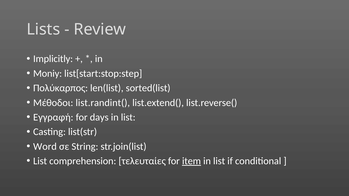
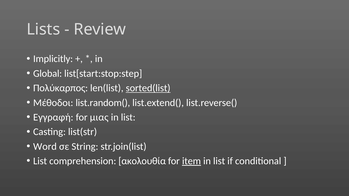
Moniy: Moniy -> Global
sorted(list underline: none -> present
list.randint(: list.randint( -> list.random(
days: days -> μιας
τελευταίες: τελευταίες -> ακολουθία
